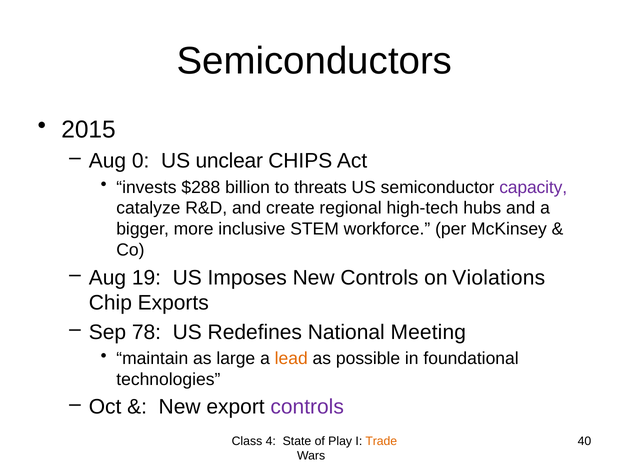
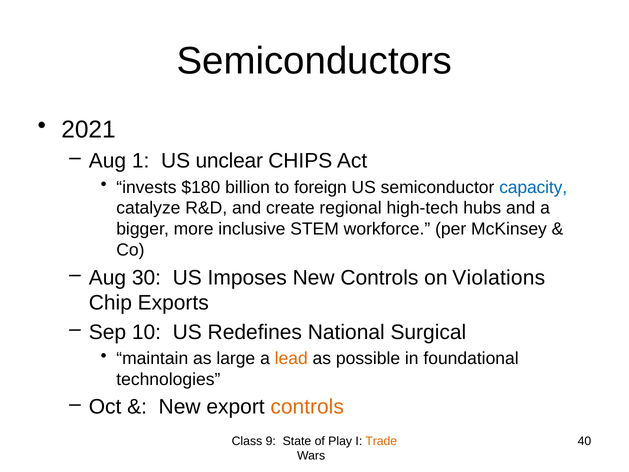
2015: 2015 -> 2021
0: 0 -> 1
$288: $288 -> $180
threats: threats -> foreign
capacity colour: purple -> blue
19: 19 -> 30
78: 78 -> 10
Meeting: Meeting -> Surgical
controls at (307, 407) colour: purple -> orange
4: 4 -> 9
